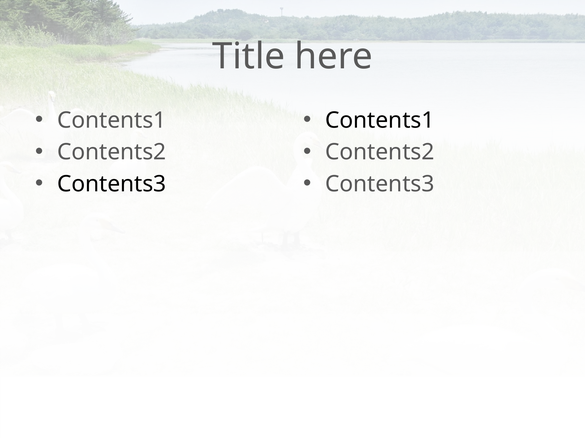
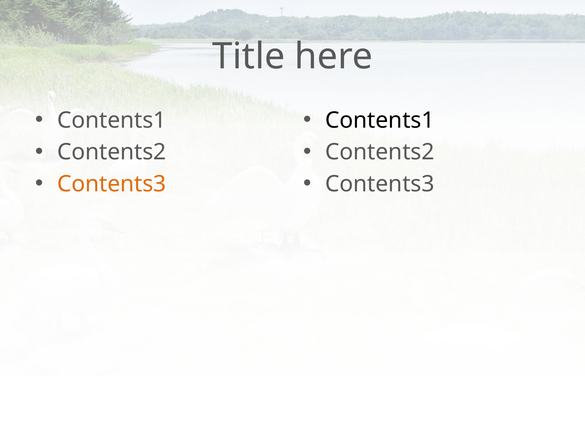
Contents3 at (112, 184) colour: black -> orange
